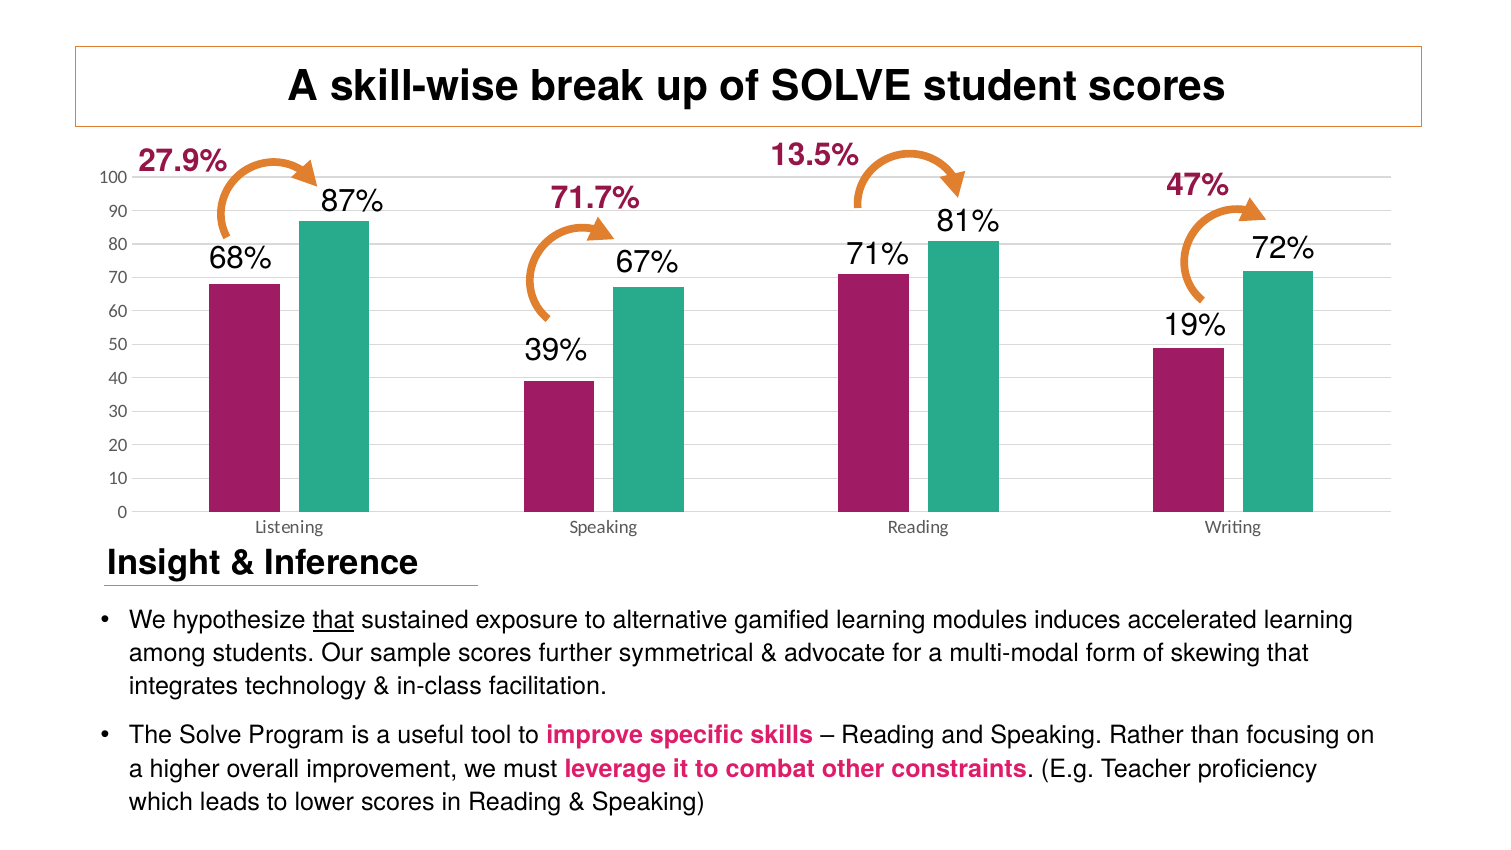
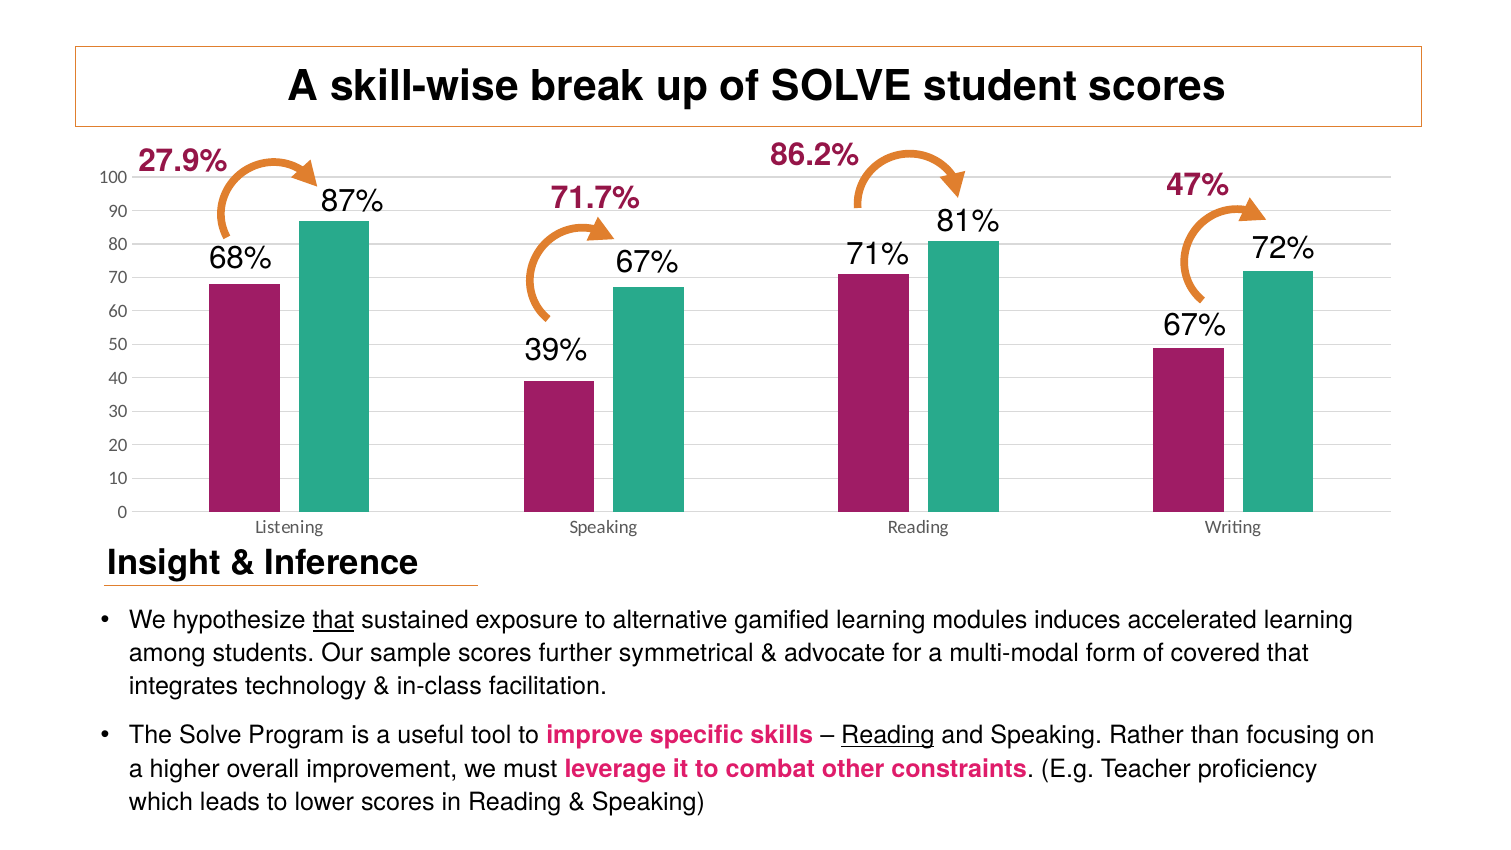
13.5%: 13.5% -> 86.2%
19% at (1195, 325): 19% -> 67%
skewing: skewing -> covered
Reading at (888, 735) underline: none -> present
